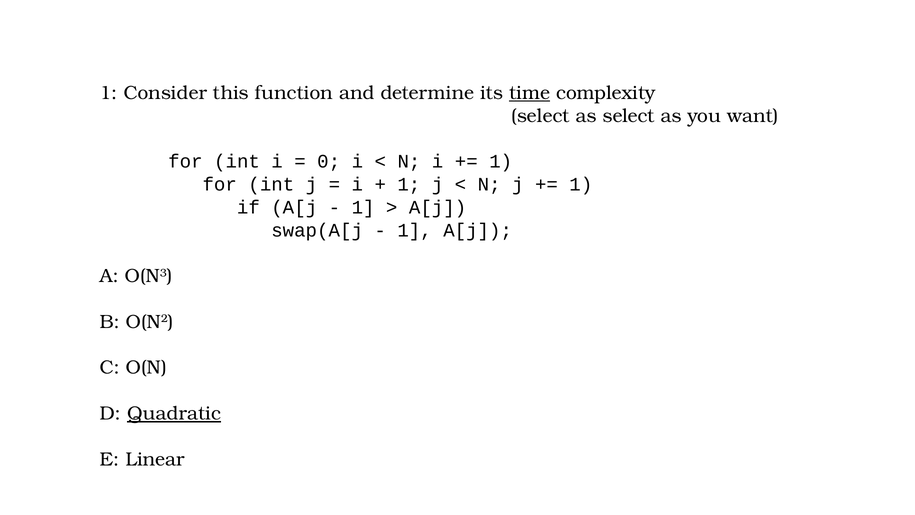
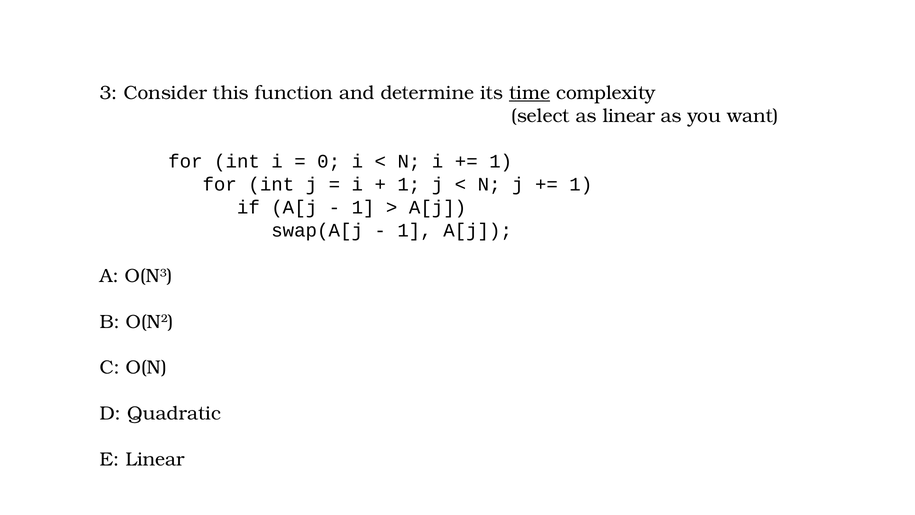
1 at (109, 93): 1 -> 3
as select: select -> linear
Quadratic underline: present -> none
